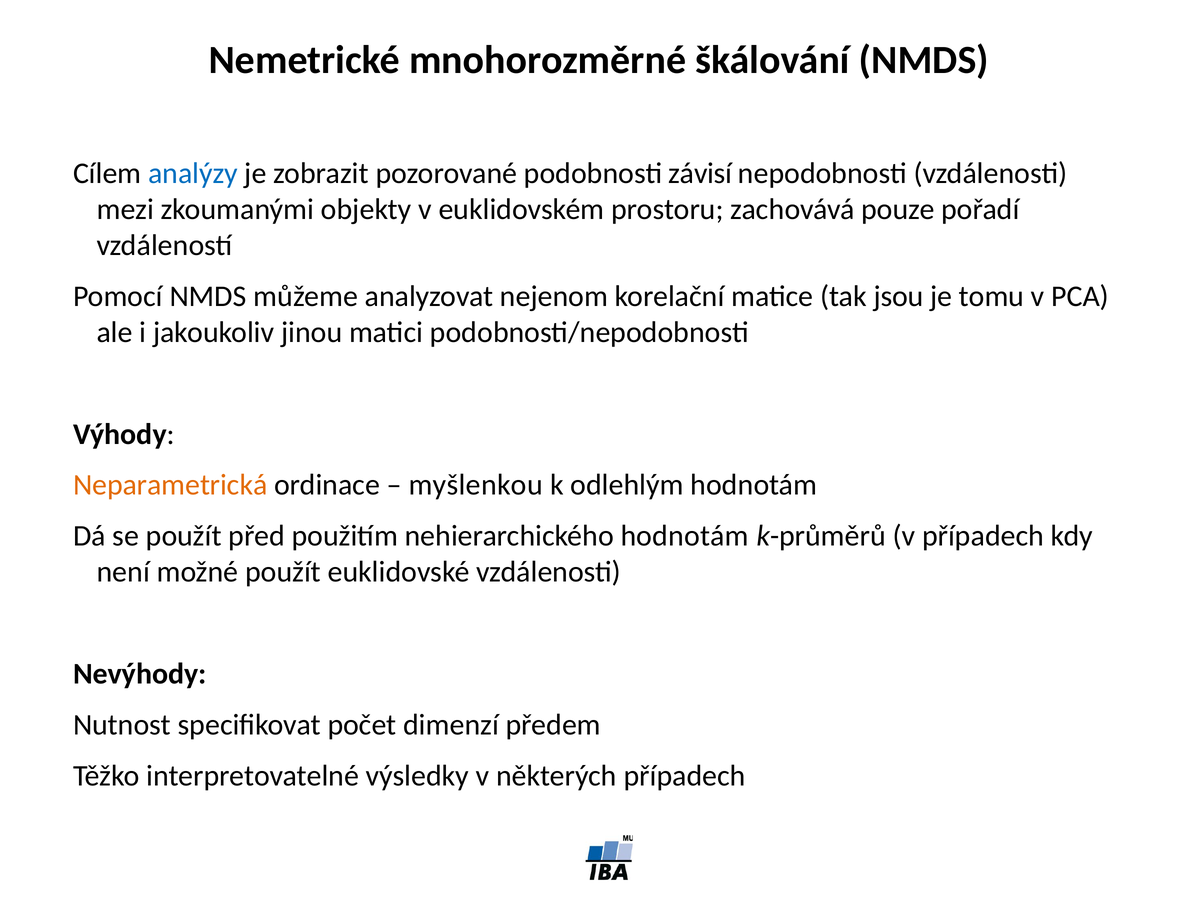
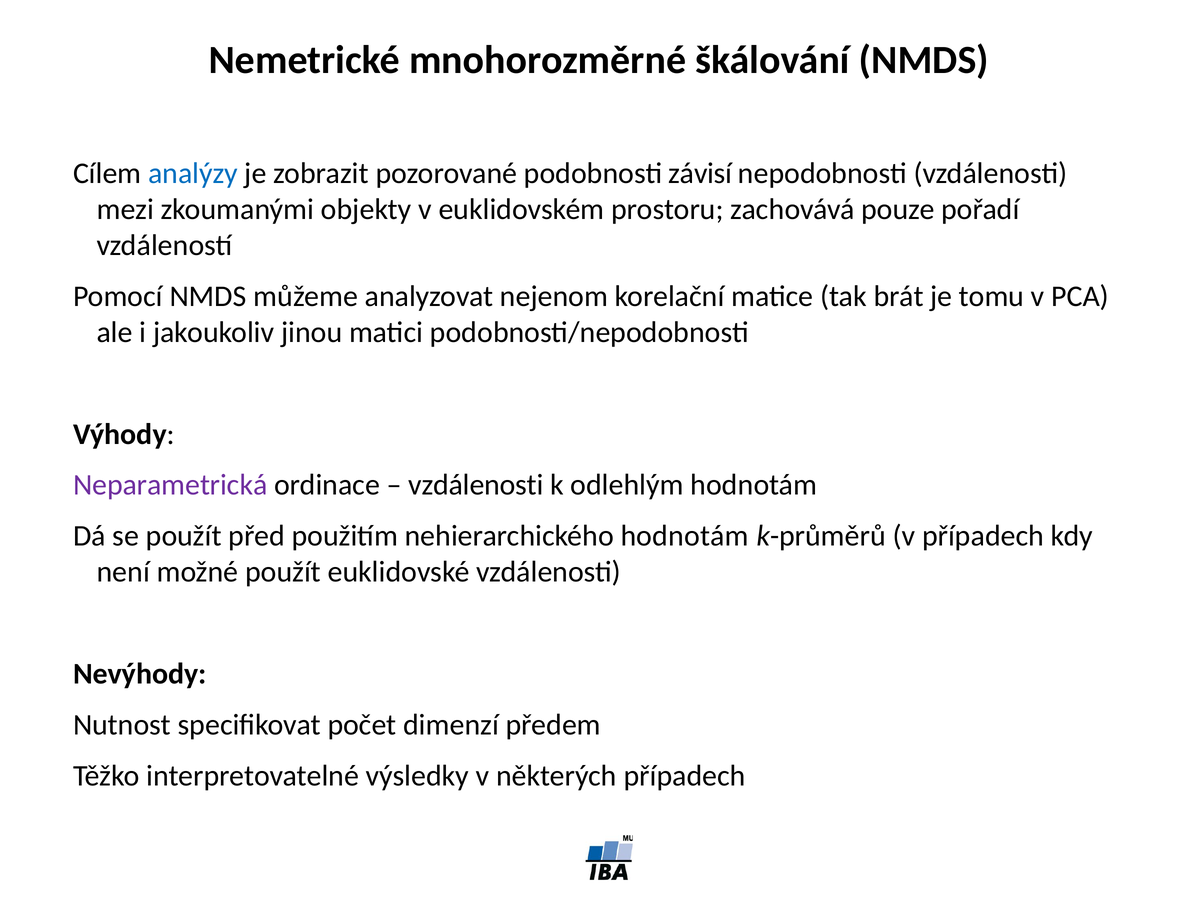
jsou: jsou -> brát
Neparametrická colour: orange -> purple
myšlenkou at (476, 485): myšlenkou -> vzdálenosti
